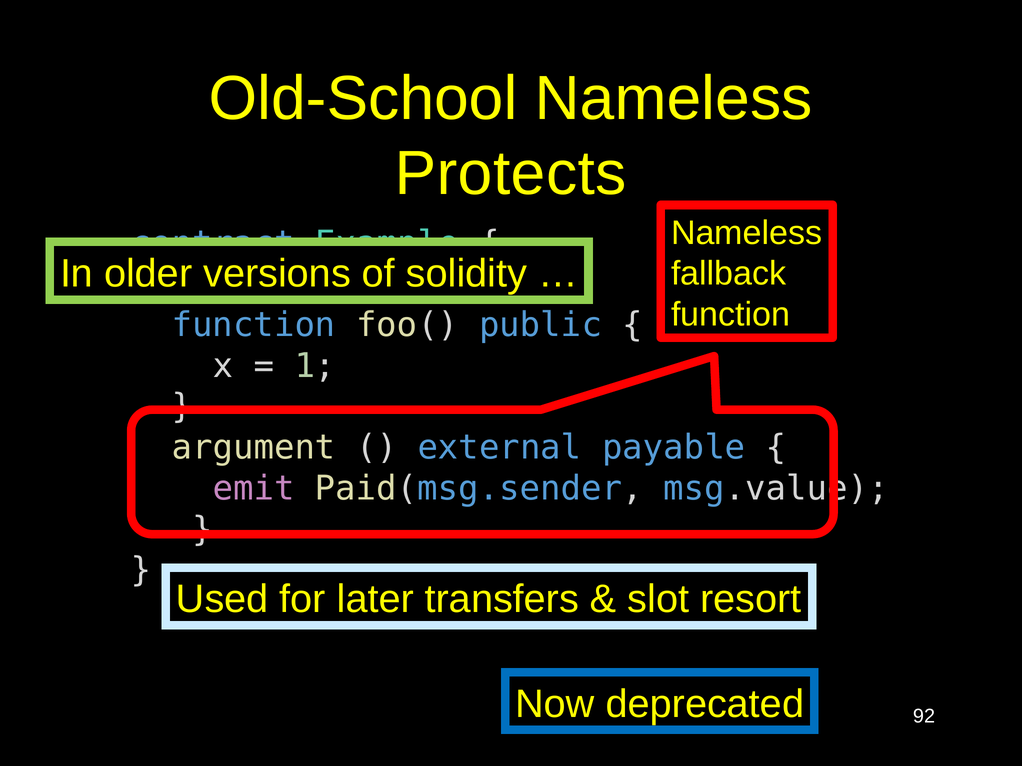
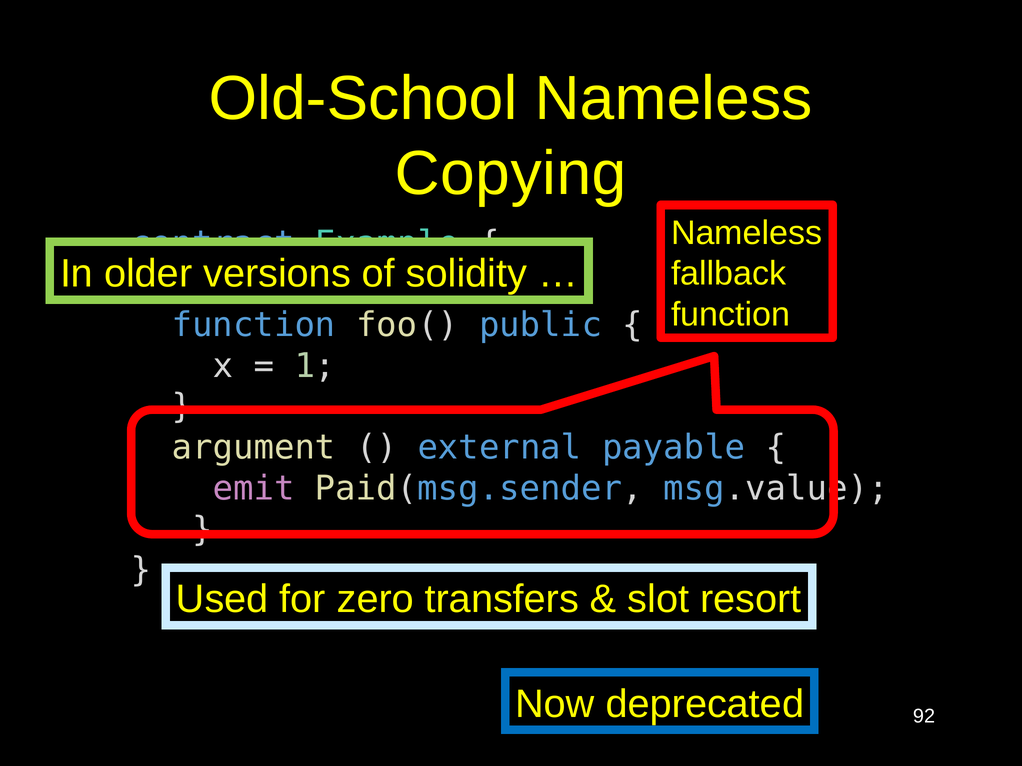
Protects: Protects -> Copying
later: later -> zero
